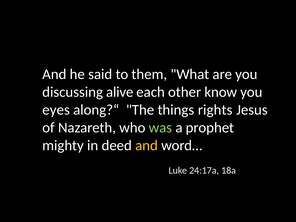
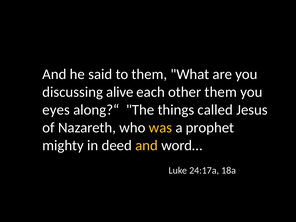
other know: know -> them
rights: rights -> called
was colour: light green -> yellow
